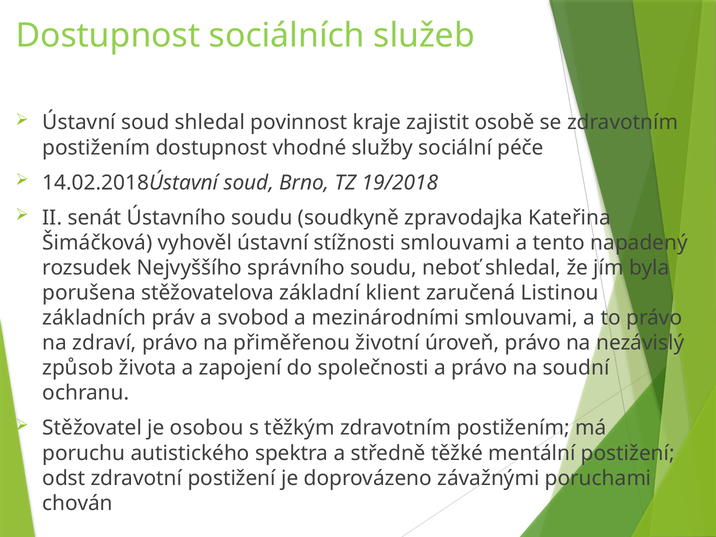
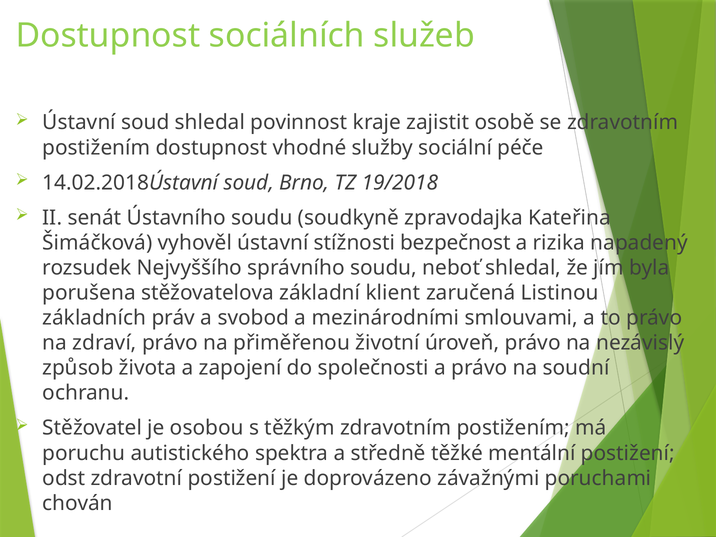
stížnosti smlouvami: smlouvami -> bezpečnost
tento: tento -> rizika
